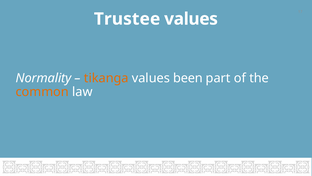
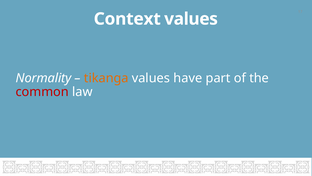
Trustee: Trustee -> Context
been: been -> have
common colour: orange -> red
